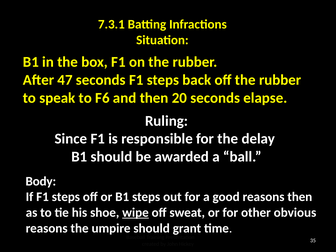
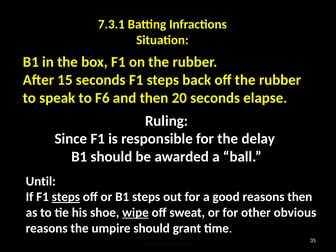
47: 47 -> 15
Body: Body -> Until
steps at (66, 197) underline: none -> present
